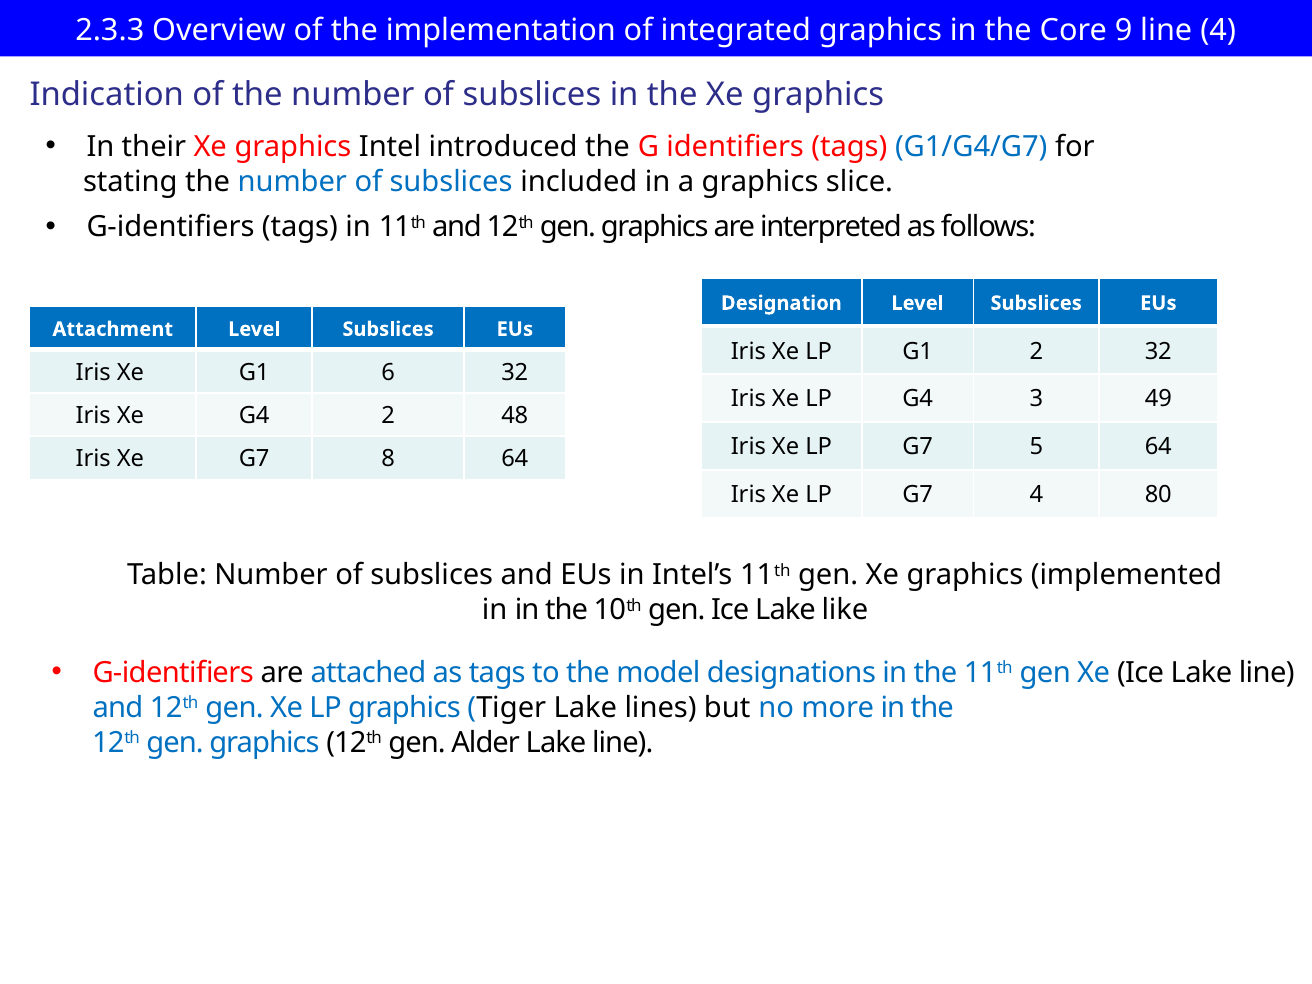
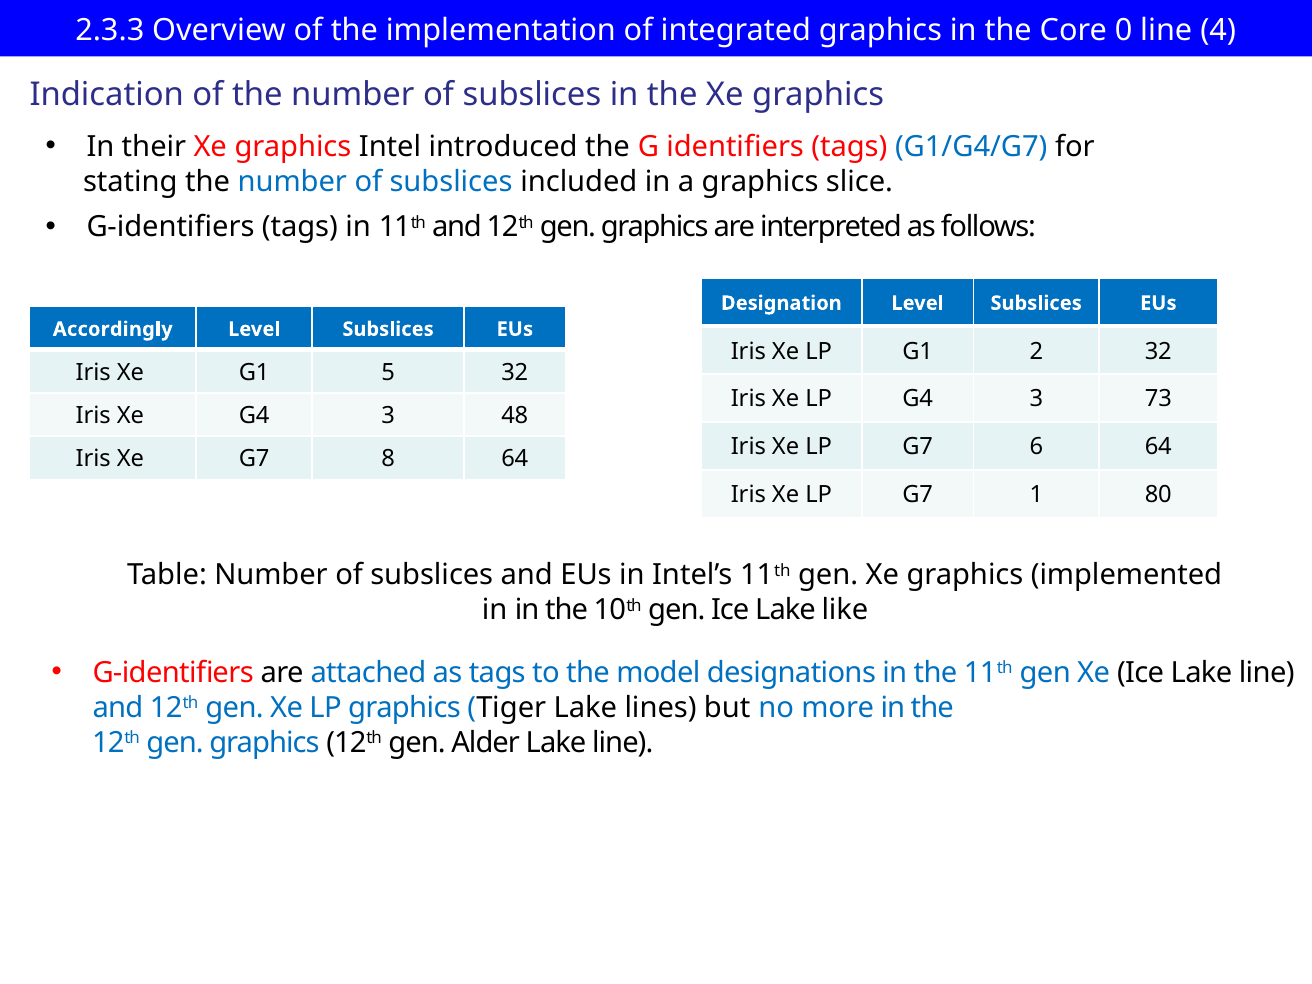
9: 9 -> 0
Attachment: Attachment -> Accordingly
6: 6 -> 5
49: 49 -> 73
Xe G4 2: 2 -> 3
5: 5 -> 6
G7 4: 4 -> 1
